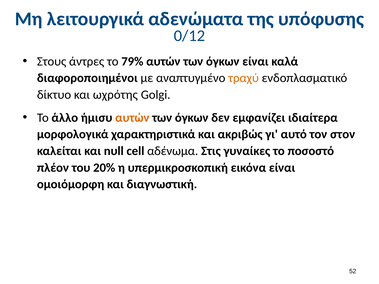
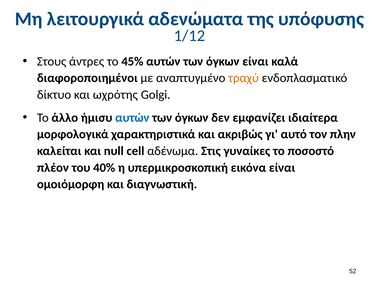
0/12: 0/12 -> 1/12
79%: 79% -> 45%
αυτών at (132, 118) colour: orange -> blue
στον: στον -> πλην
20%: 20% -> 40%
